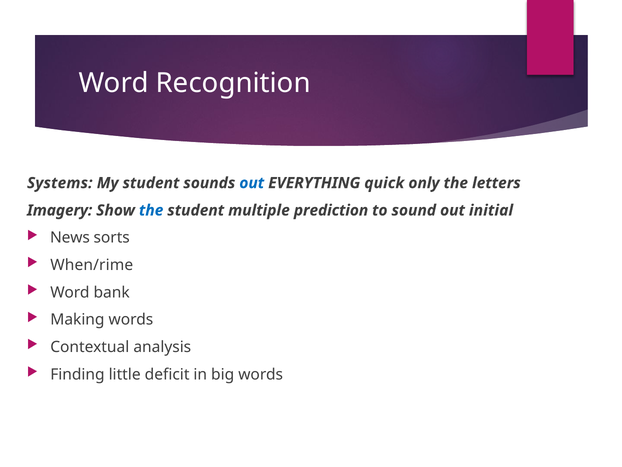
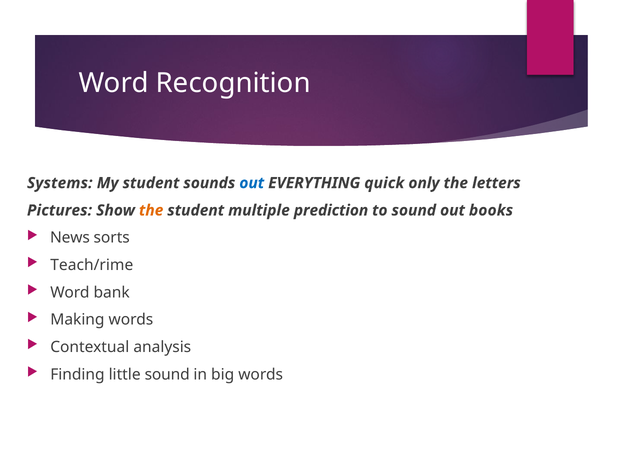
Imagery: Imagery -> Pictures
the at (151, 210) colour: blue -> orange
initial: initial -> books
When/rime: When/rime -> Teach/rime
little deficit: deficit -> sound
